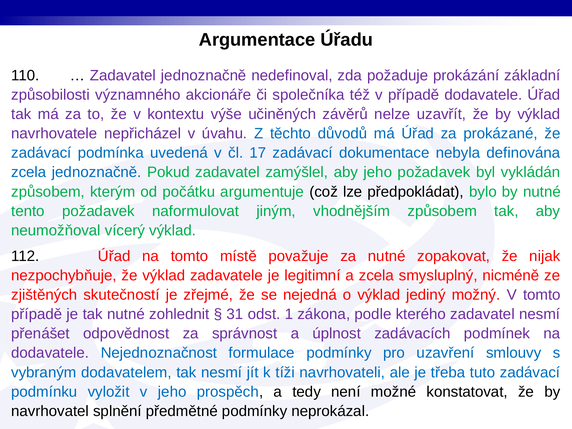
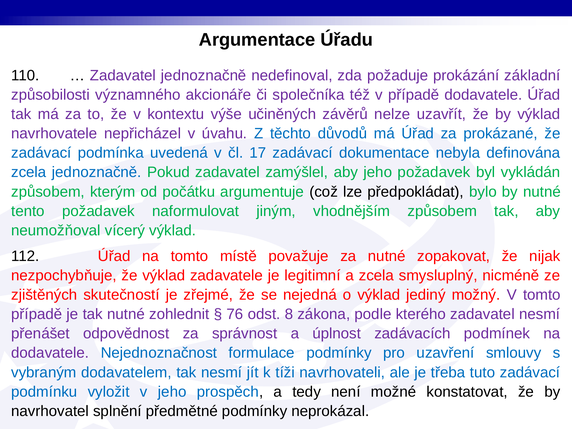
31: 31 -> 76
1: 1 -> 8
